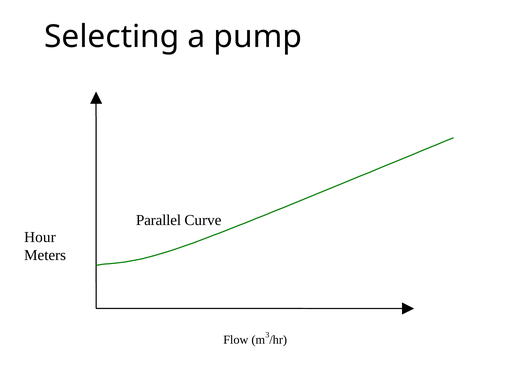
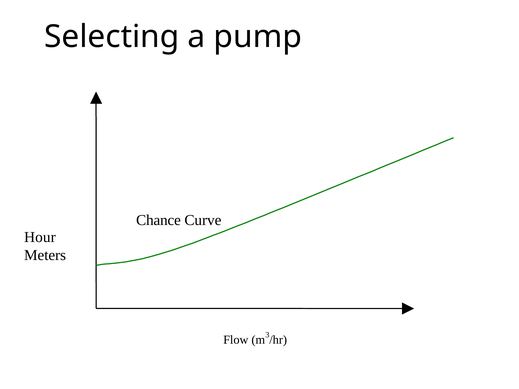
Parallel: Parallel -> Chance
